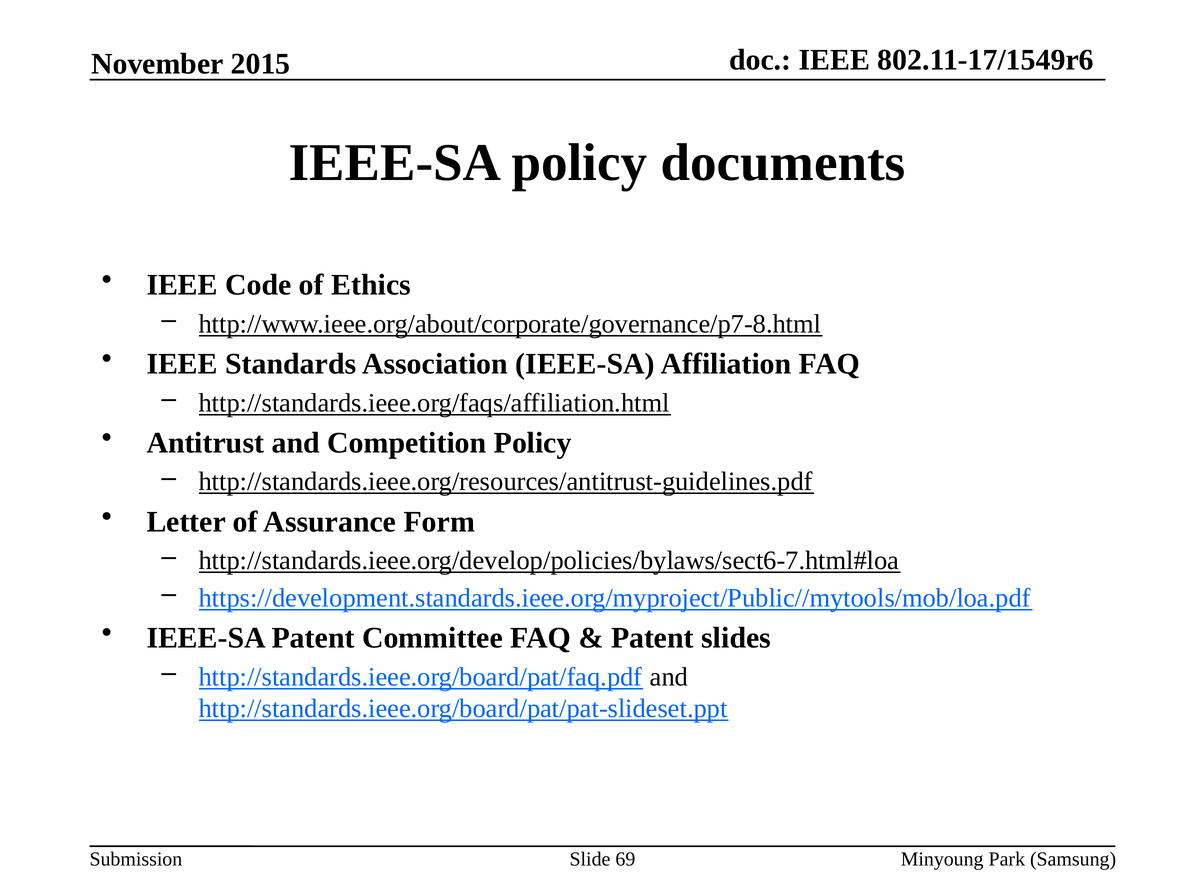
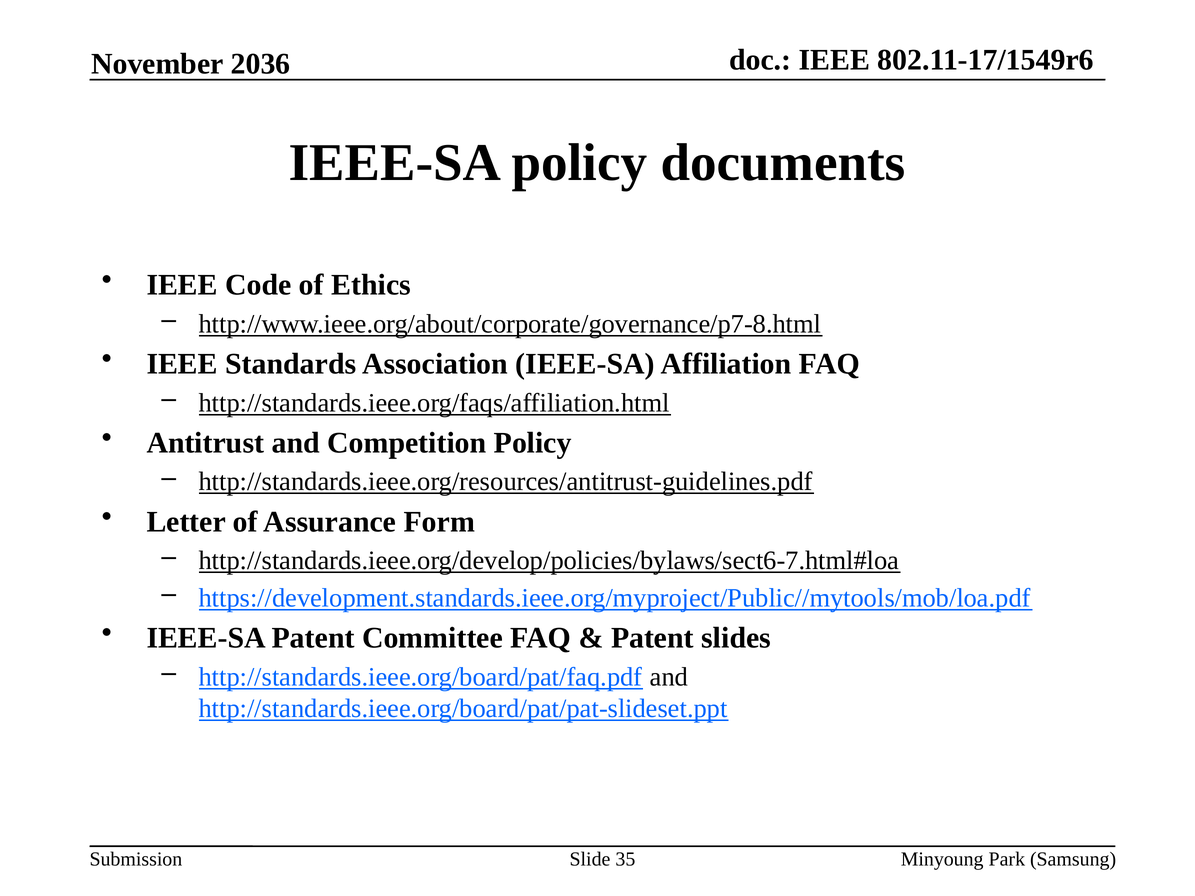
2015: 2015 -> 2036
69: 69 -> 35
